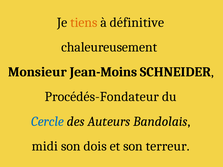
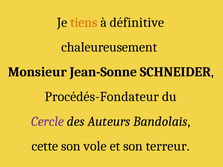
Jean-Moins: Jean-Moins -> Jean-Sonne
Cercle colour: blue -> purple
midi: midi -> cette
dois: dois -> vole
